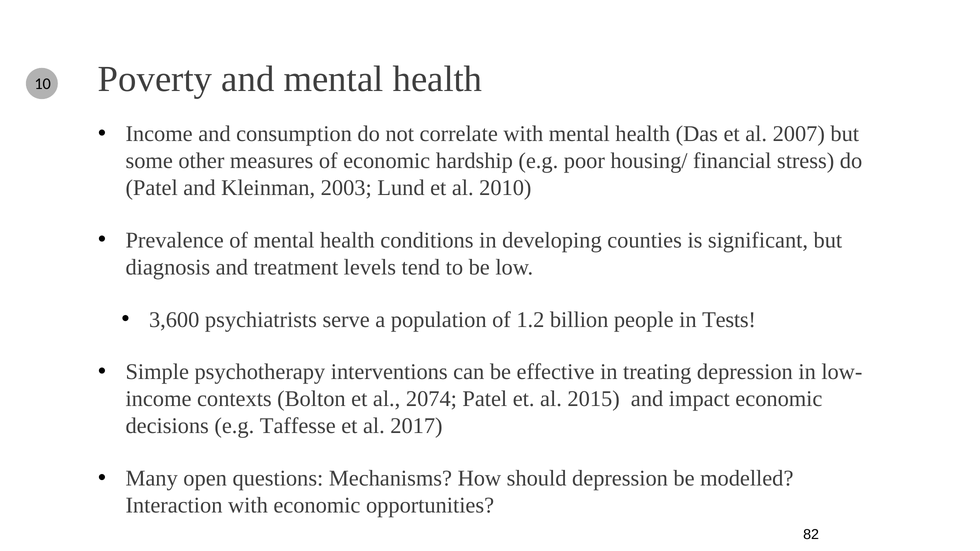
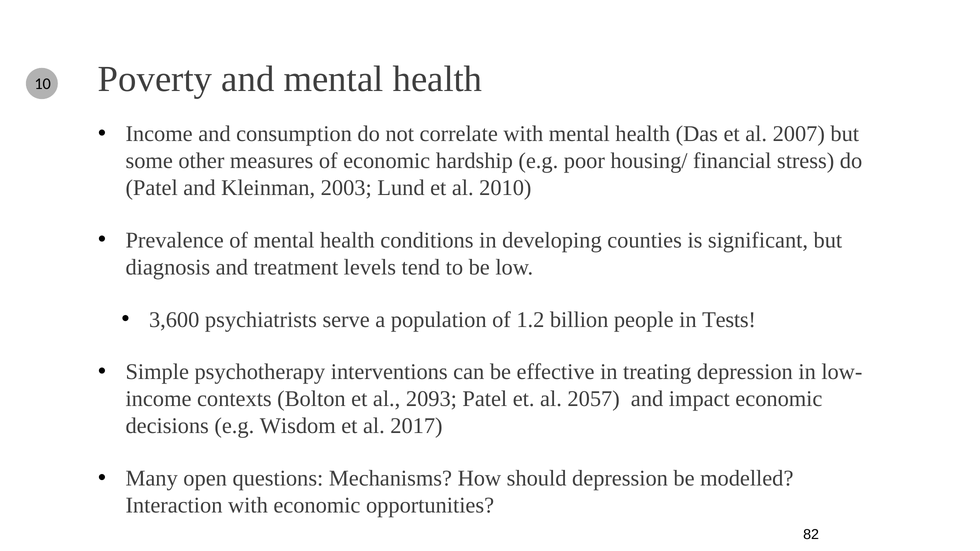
2074: 2074 -> 2093
2015: 2015 -> 2057
Taffesse: Taffesse -> Wisdom
